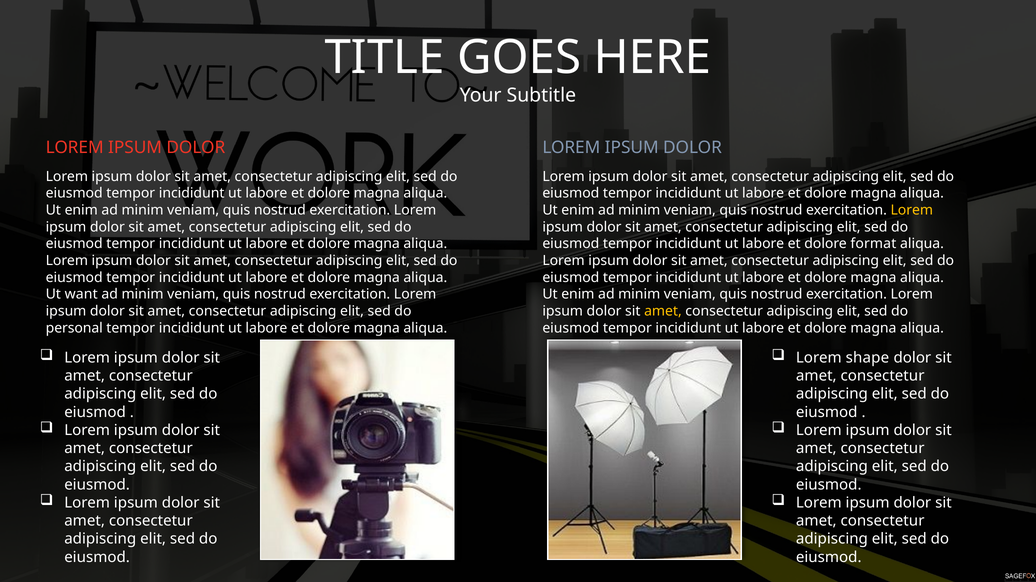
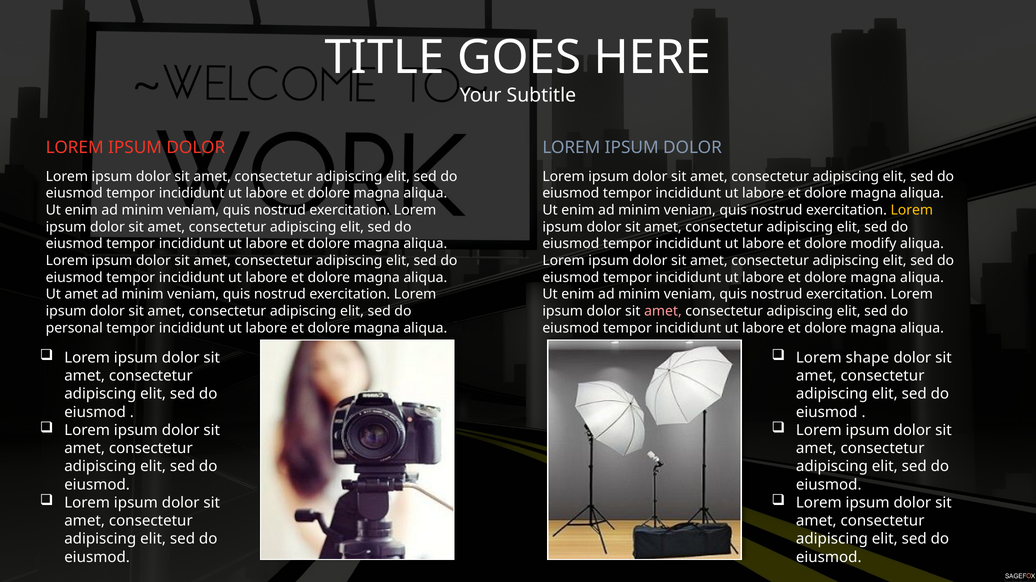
format: format -> modify
Ut want: want -> amet
amet at (663, 312) colour: yellow -> pink
